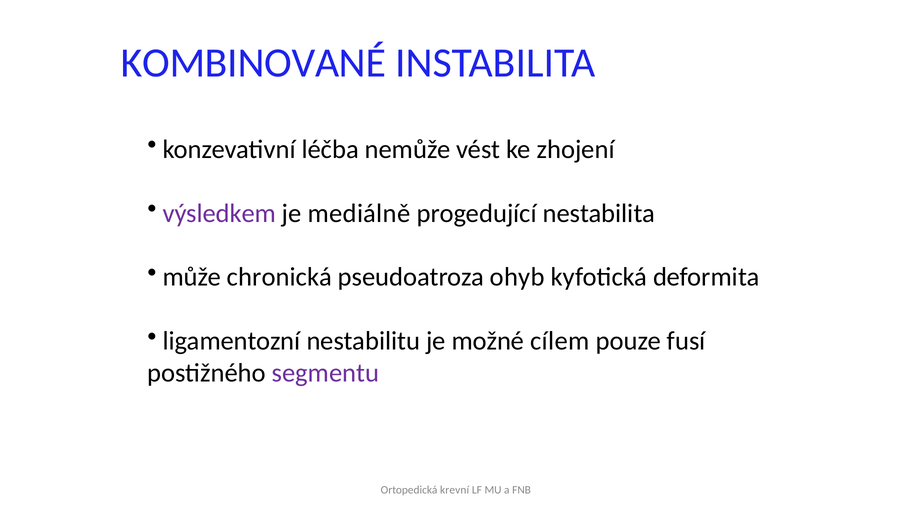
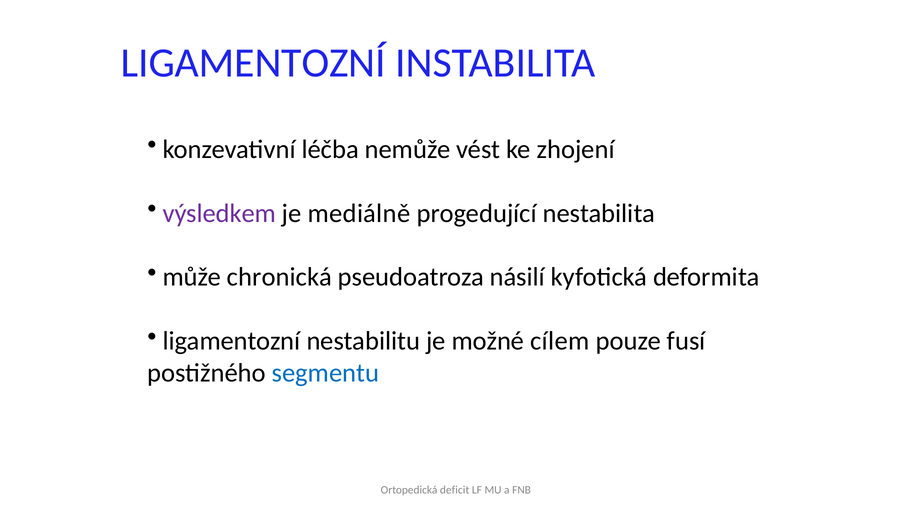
KOMBINOVANÉ at (253, 63): KOMBINOVANÉ -> LIGAMENTOZNÍ
ohyb: ohyb -> násilí
segmentu colour: purple -> blue
krevní: krevní -> deficit
